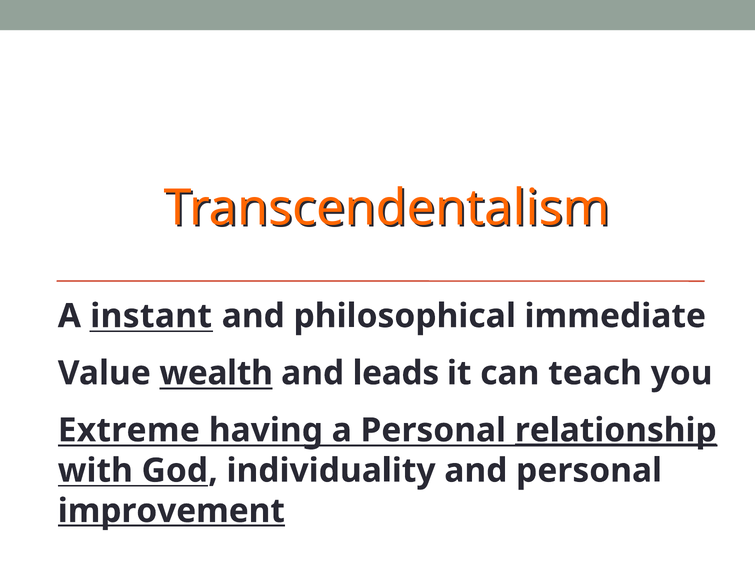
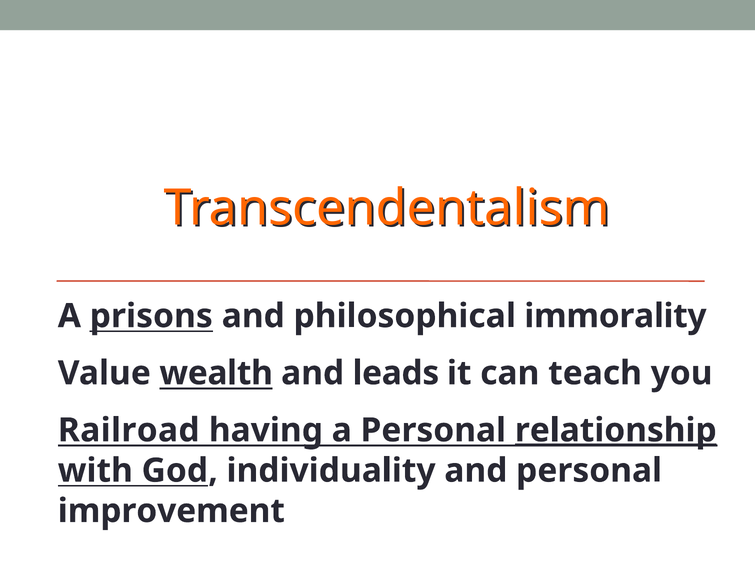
instant: instant -> prisons
immediate: immediate -> immorality
Extreme: Extreme -> Railroad
improvement underline: present -> none
